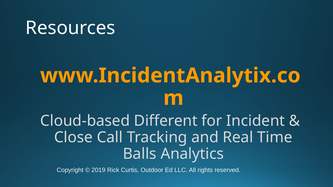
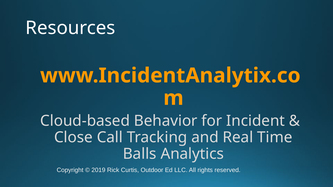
Different: Different -> Behavior
